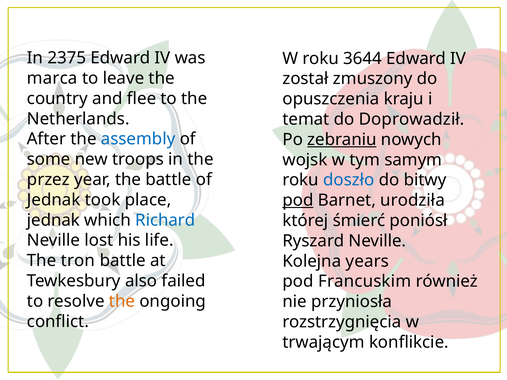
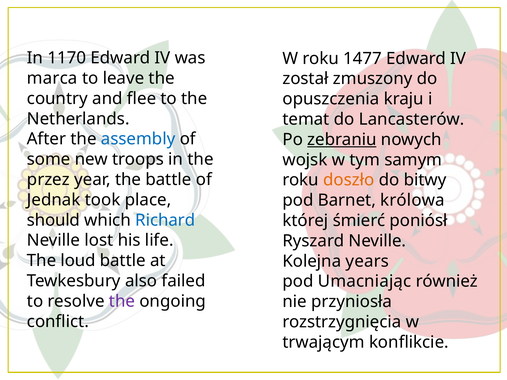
2375: 2375 -> 1170
3644: 3644 -> 1477
Doprowadził: Doprowadził -> Lancasterów
doszło colour: blue -> orange
pod at (298, 200) underline: present -> none
urodziła: urodziła -> królowa
jednak at (53, 220): jednak -> should
tron: tron -> loud
Francuskim: Francuskim -> Umacniając
the at (122, 301) colour: orange -> purple
